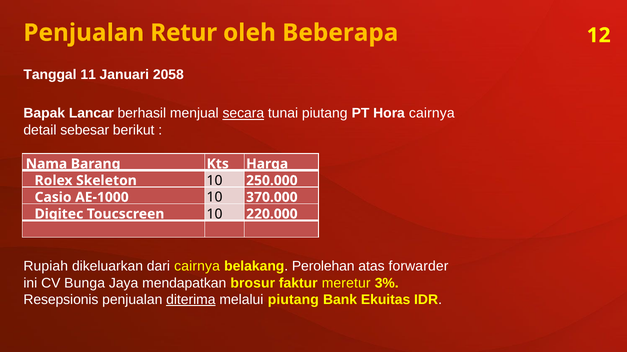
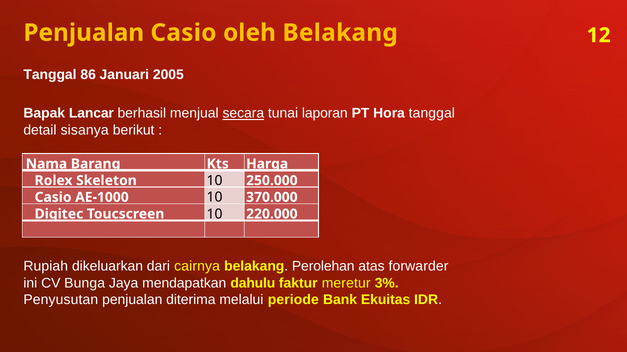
Penjualan Retur: Retur -> Casio
oleh Beberapa: Beberapa -> Belakang
11: 11 -> 86
2058: 2058 -> 2005
tunai piutang: piutang -> laporan
Hora cairnya: cairnya -> tanggal
sebesar: sebesar -> sisanya
brosur: brosur -> dahulu
Resepsionis: Resepsionis -> Penyusutan
diterima underline: present -> none
melalui piutang: piutang -> periode
